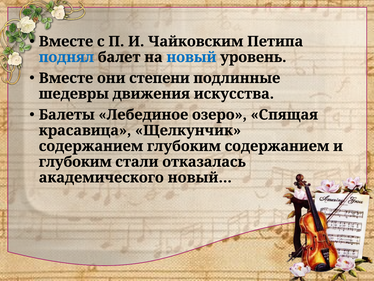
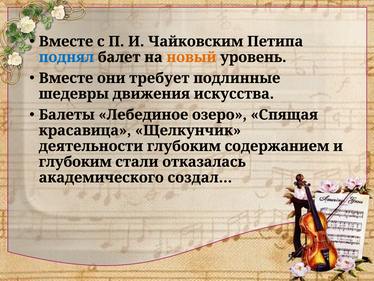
новый colour: blue -> orange
степени: степени -> требует
содержанием at (91, 146): содержанием -> деятельности
новый…: новый… -> создал…
